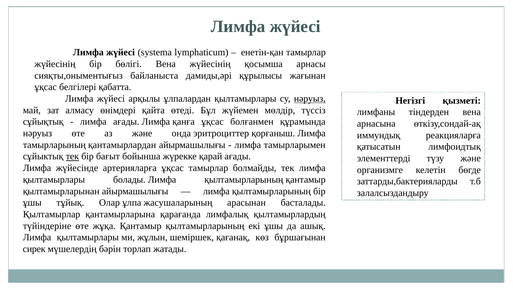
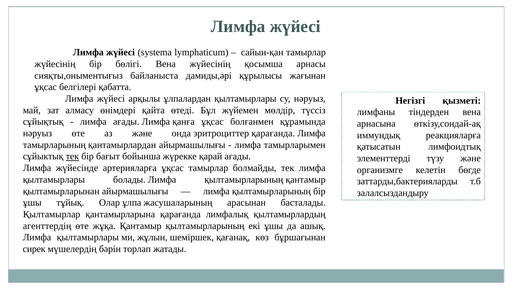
енетін-қан: енетін-қан -> сайын-қан
нәруыз at (310, 99) underline: present -> none
эритроциттер қорғаныш: қорғаныш -> қарағанда
түйіндеріне: түйіндеріне -> агенттердің
